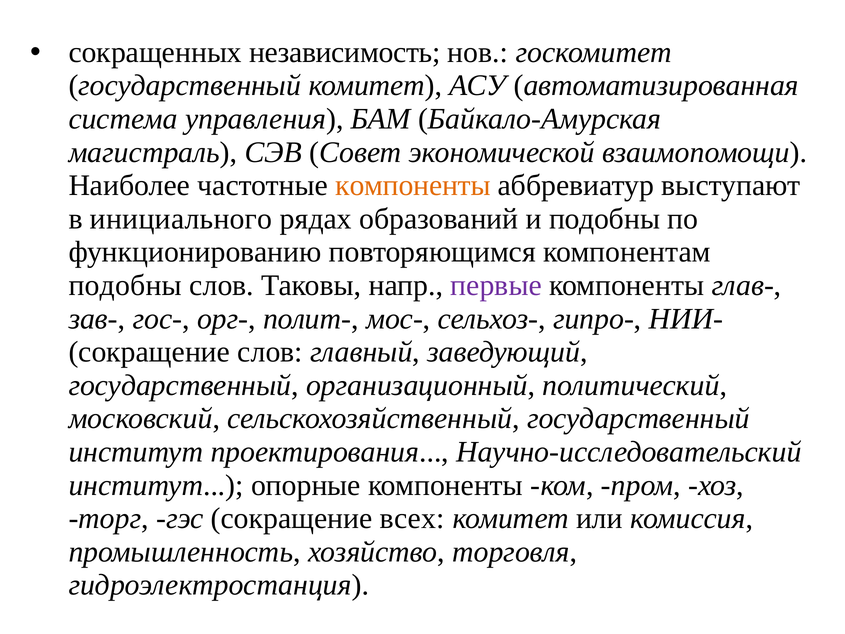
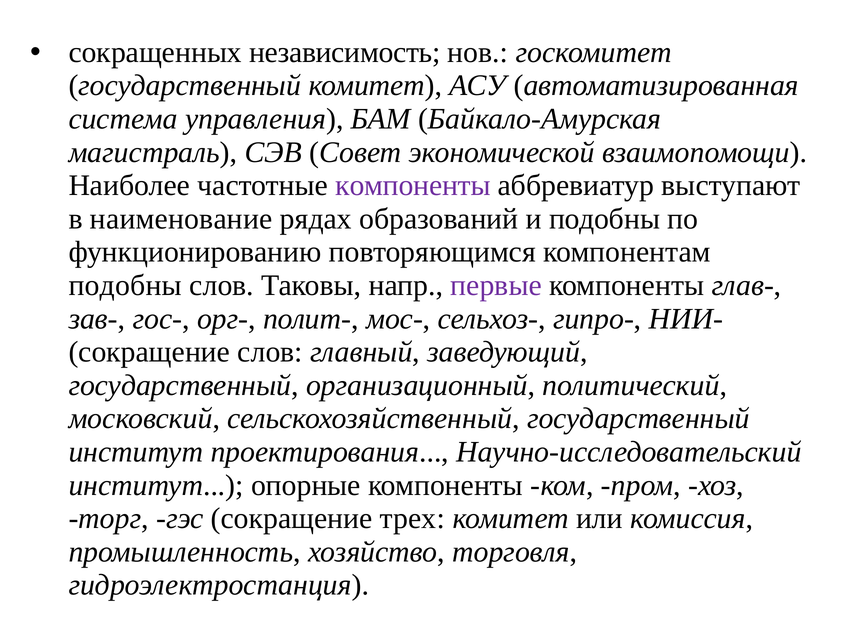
компоненты at (413, 185) colour: orange -> purple
инициального: инициального -> наименование
всех: всех -> трех
